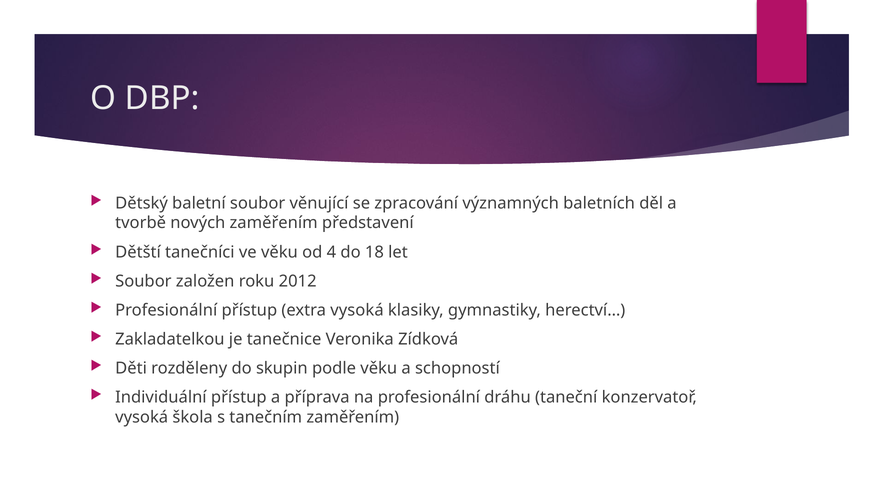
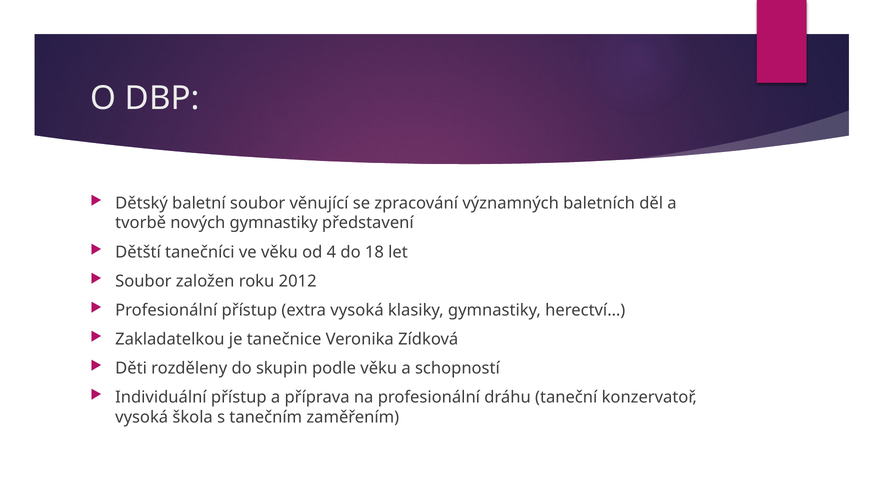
nových zaměřením: zaměřením -> gymnastiky
